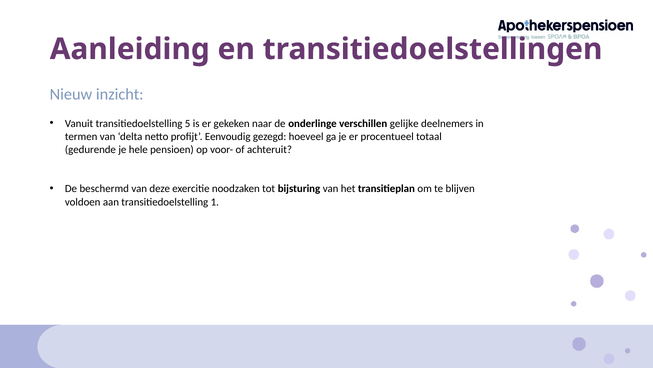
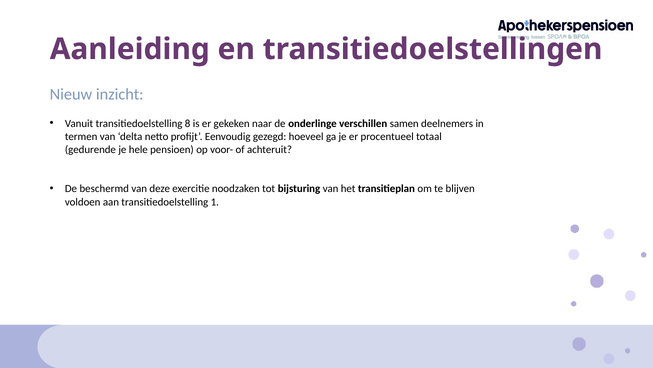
5: 5 -> 8
gelijke: gelijke -> samen
